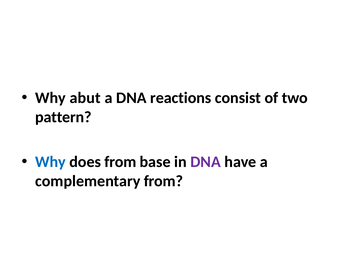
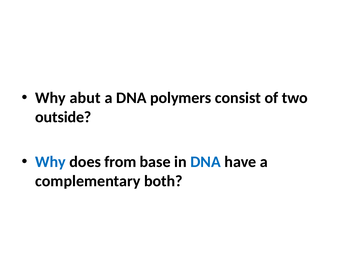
reactions: reactions -> polymers
pattern: pattern -> outside
DNA at (206, 162) colour: purple -> blue
complementary from: from -> both
